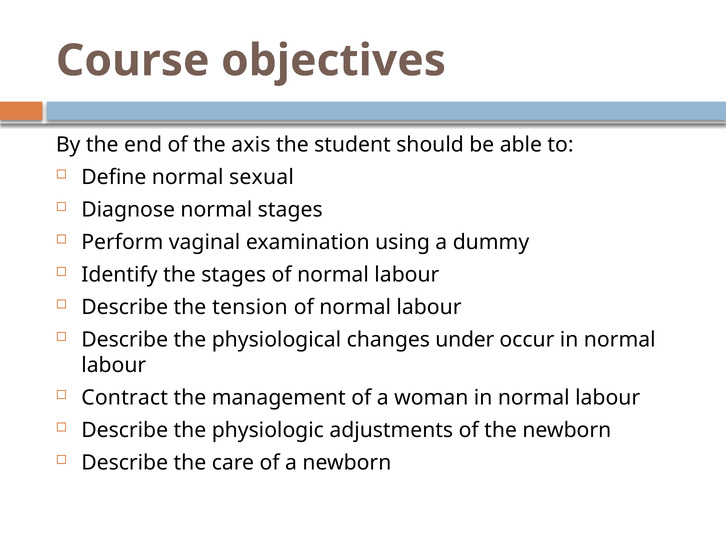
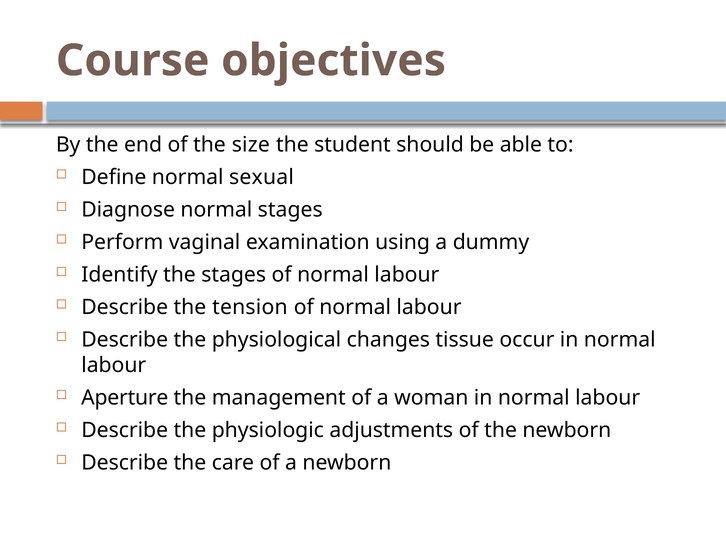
axis: axis -> size
under: under -> tissue
Contract: Contract -> Aperture
